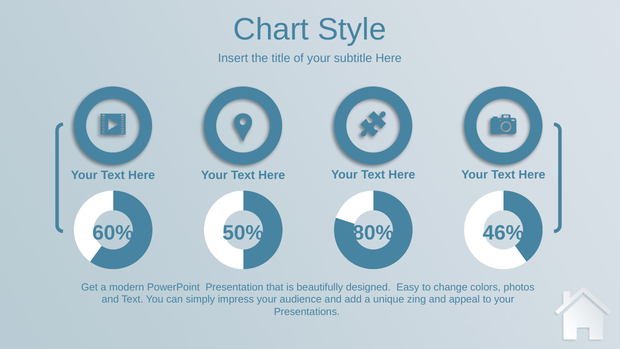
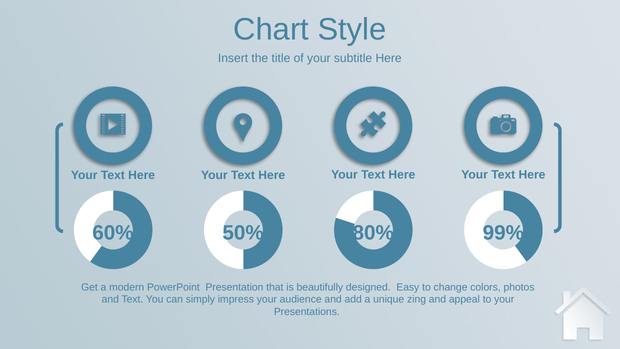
46%: 46% -> 99%
